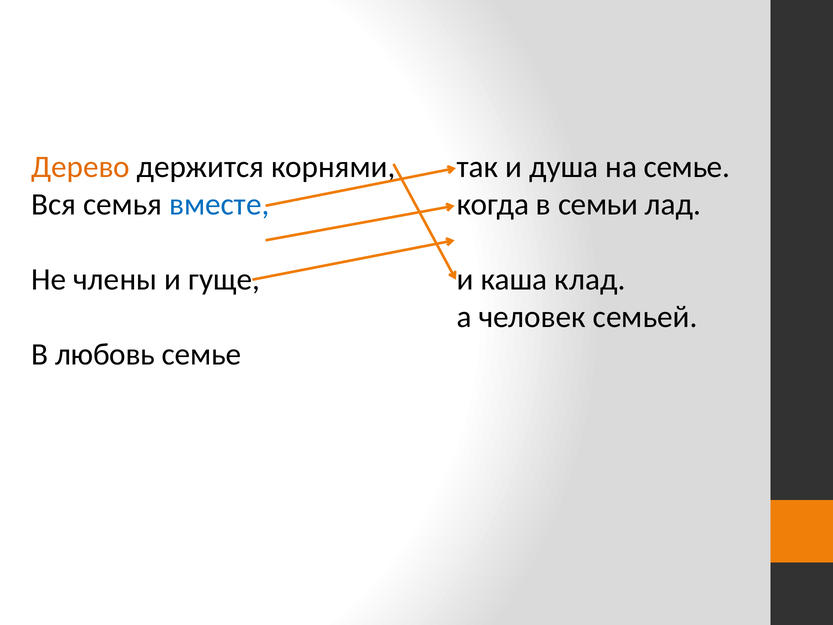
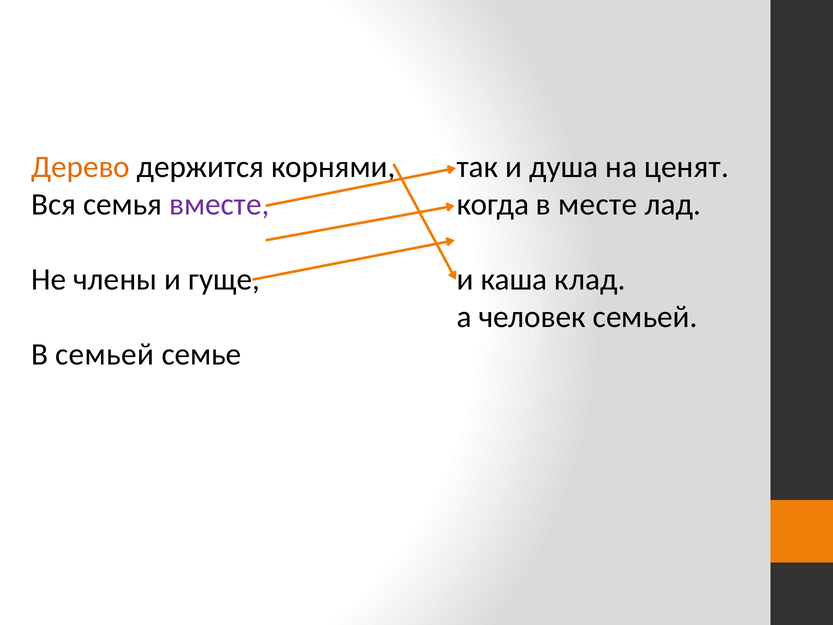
на семье: семье -> ценят
вместе colour: blue -> purple
семьи: семьи -> месте
В любовь: любовь -> семьей
